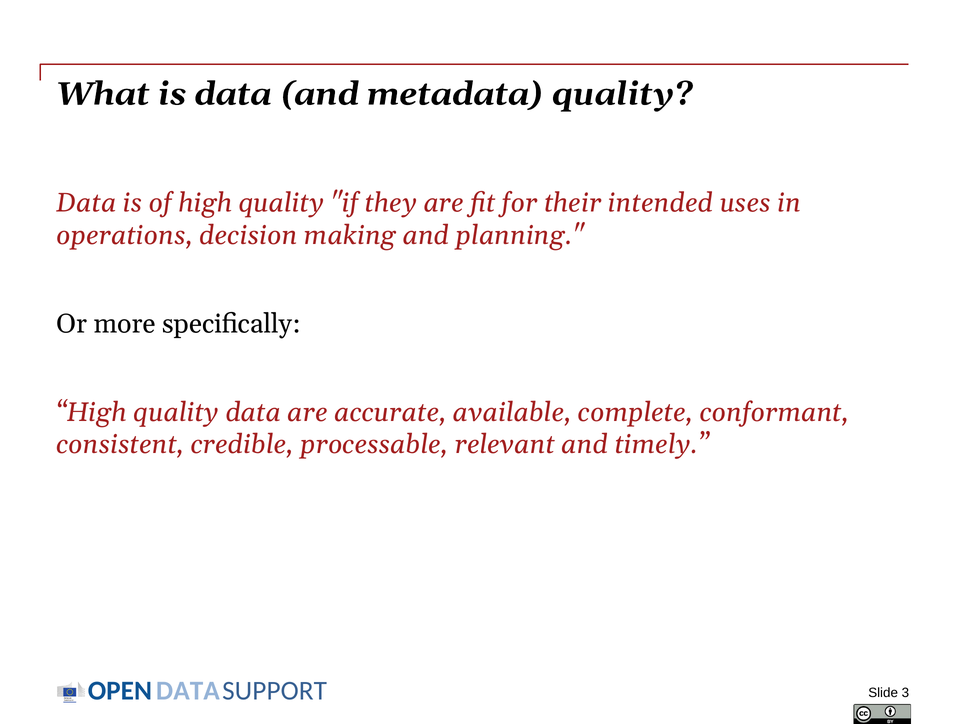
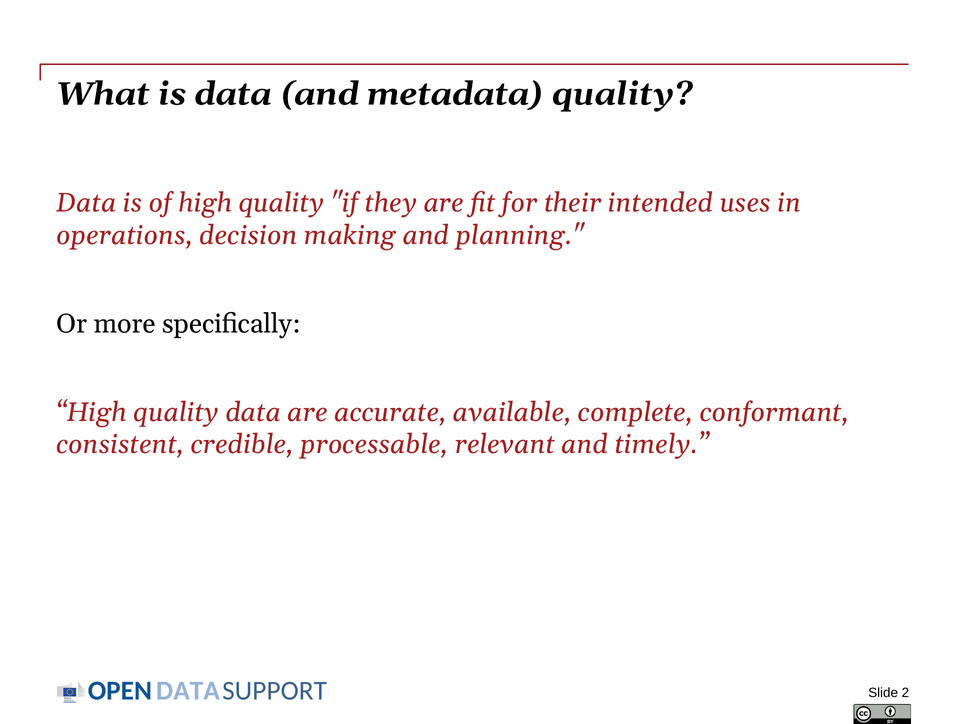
3: 3 -> 2
